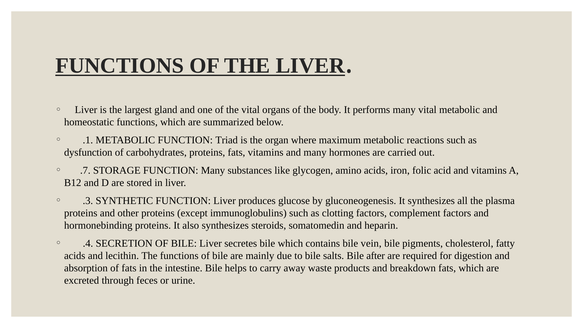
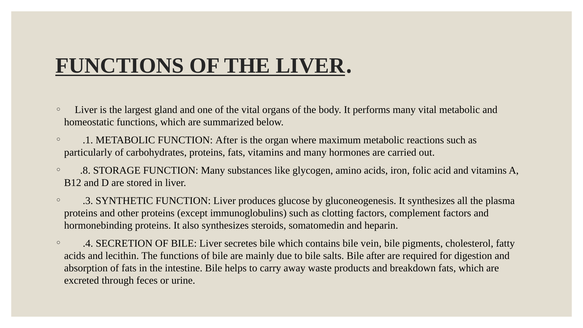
FUNCTION Triad: Triad -> After
dysfunction: dysfunction -> particularly
.7: .7 -> .8
